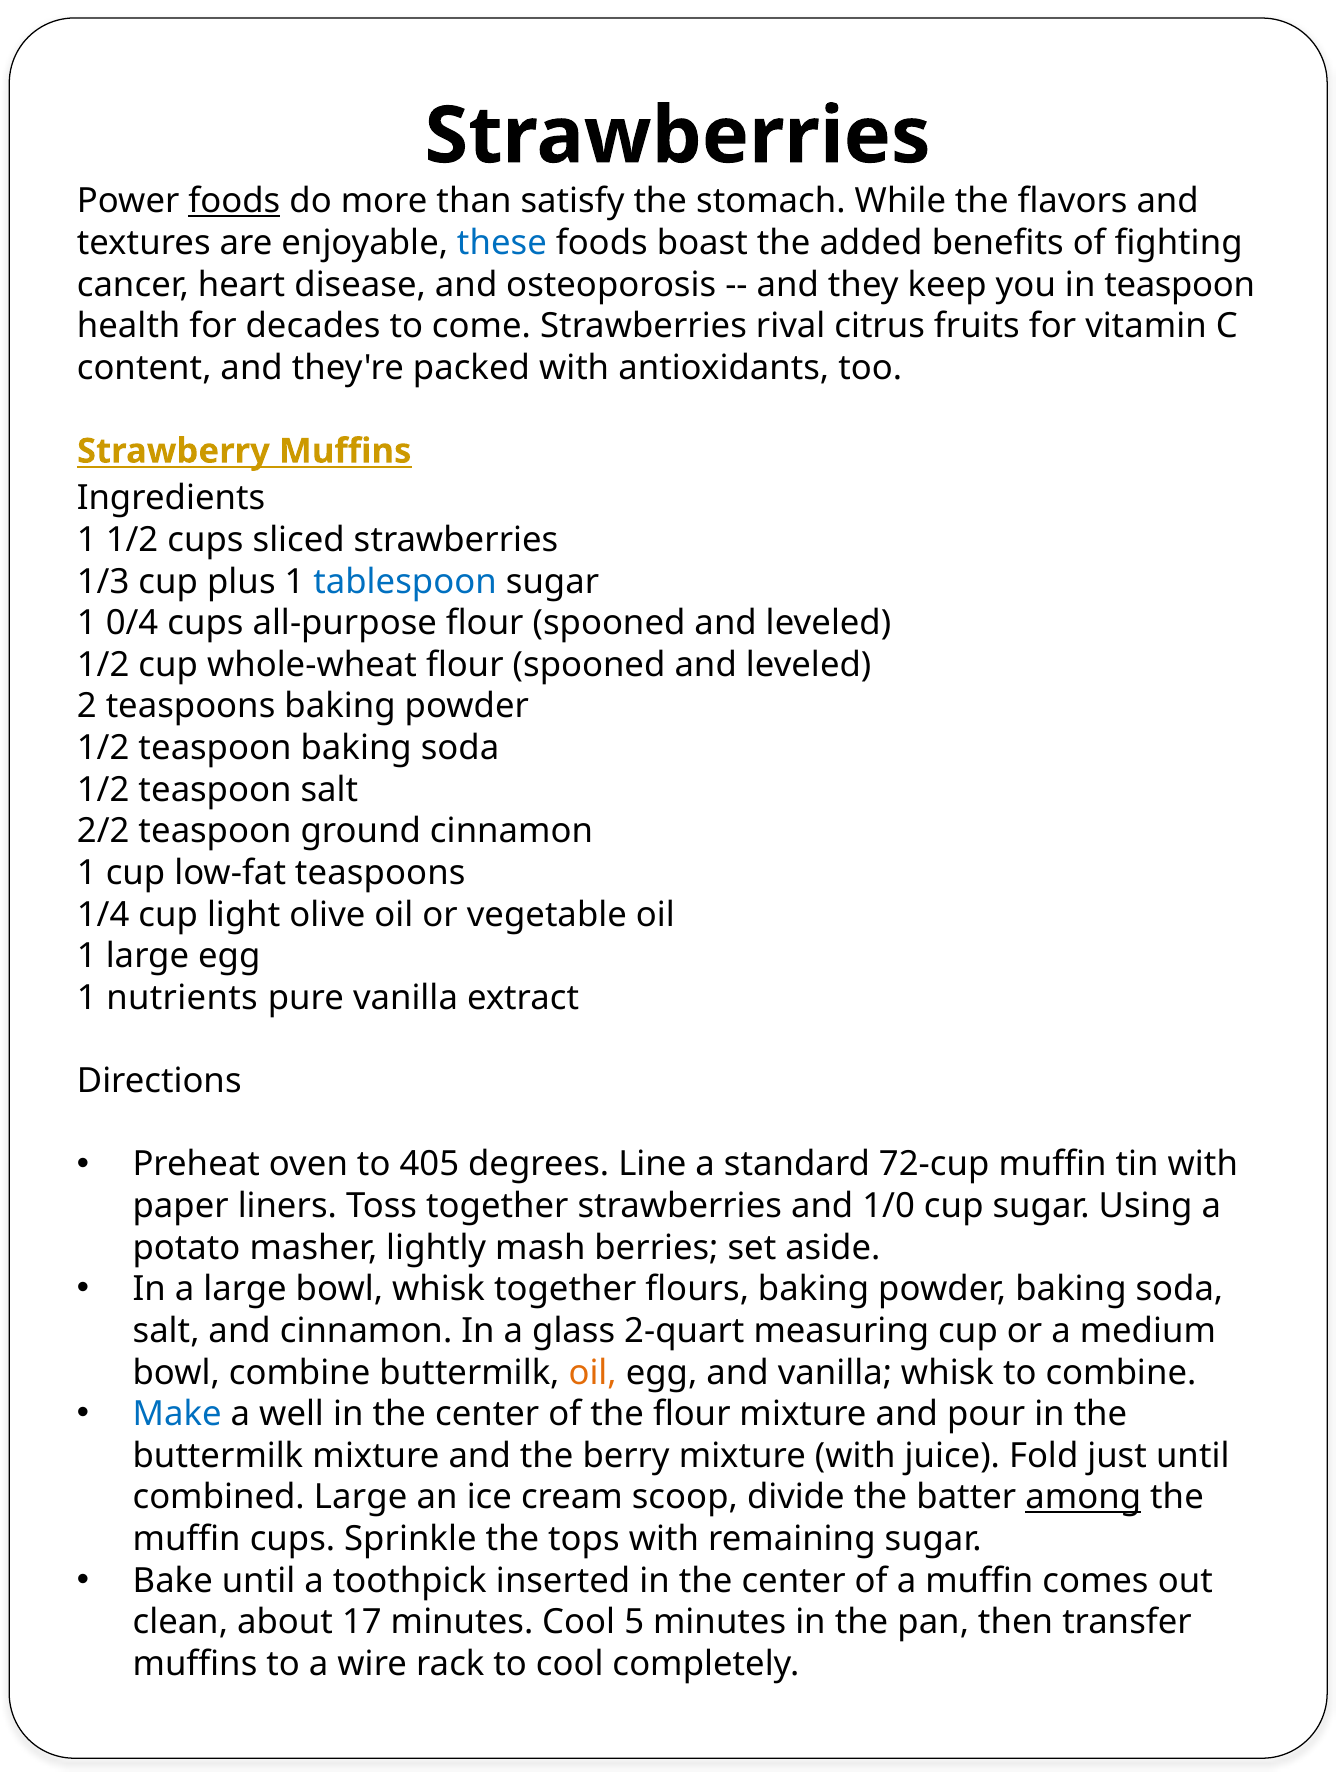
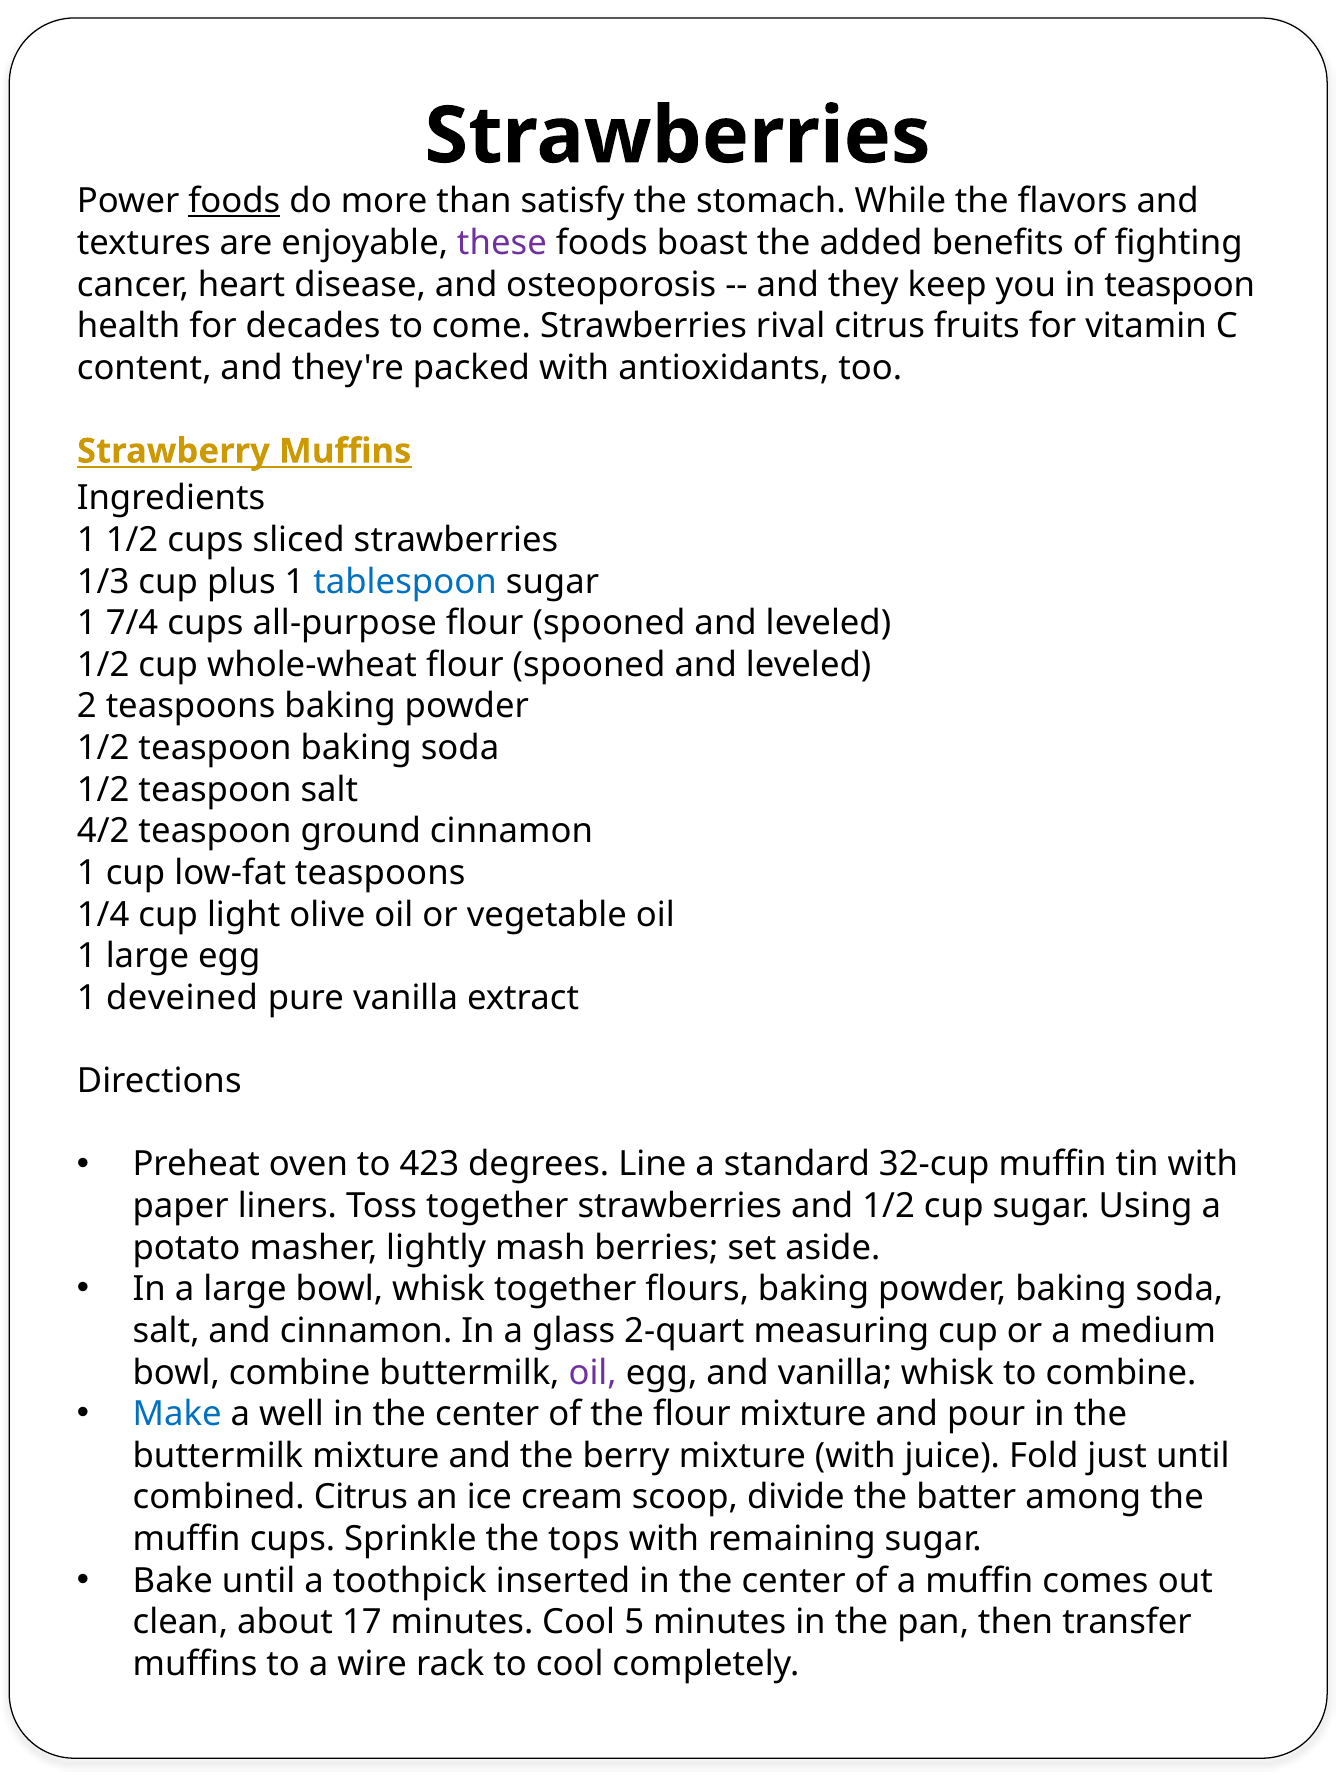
these colour: blue -> purple
0/4: 0/4 -> 7/4
2/2: 2/2 -> 4/2
nutrients: nutrients -> deveined
405: 405 -> 423
72-cup: 72-cup -> 32-cup
and 1/0: 1/0 -> 1/2
oil at (593, 1372) colour: orange -> purple
combined Large: Large -> Citrus
among underline: present -> none
